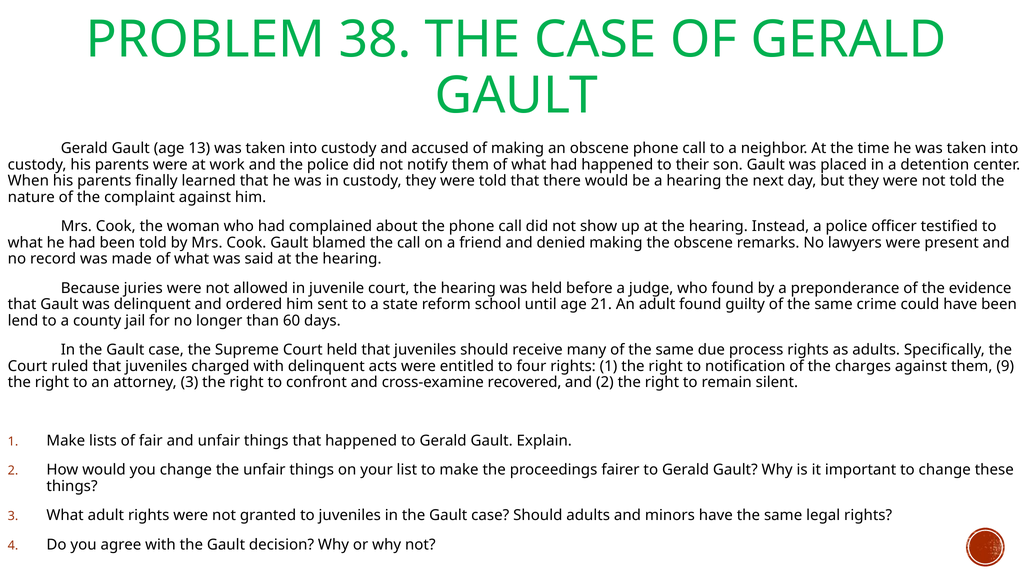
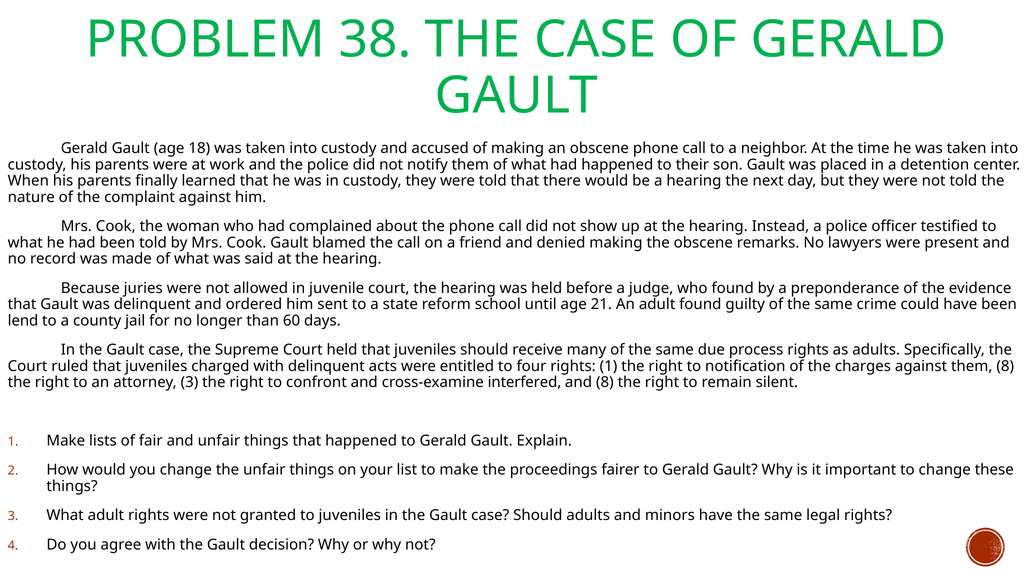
13: 13 -> 18
them 9: 9 -> 8
recovered: recovered -> interfered
and 2: 2 -> 8
